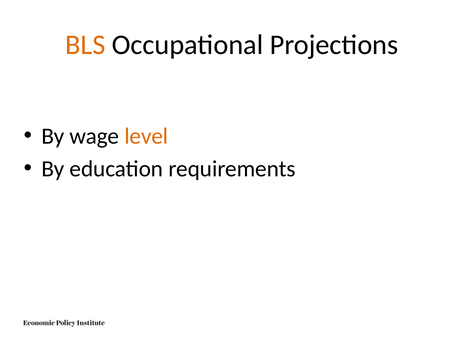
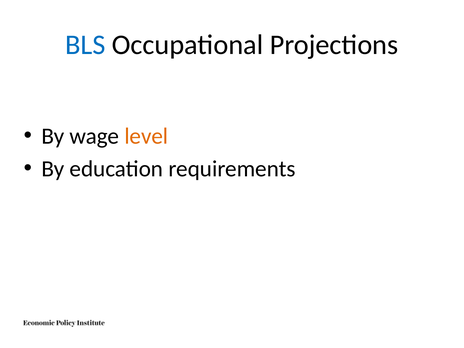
BLS colour: orange -> blue
